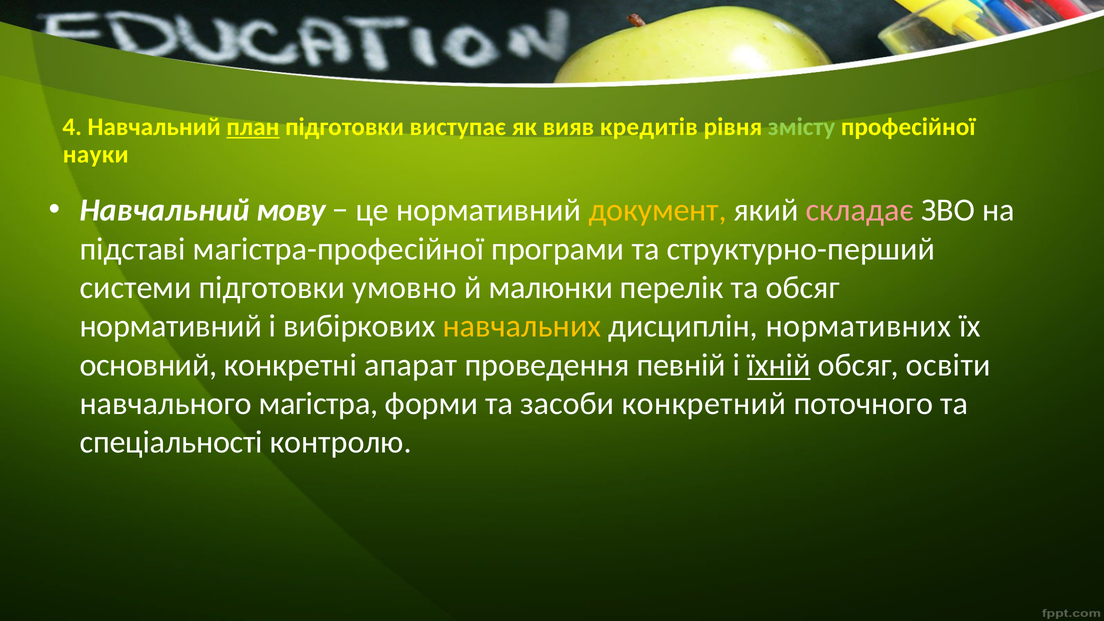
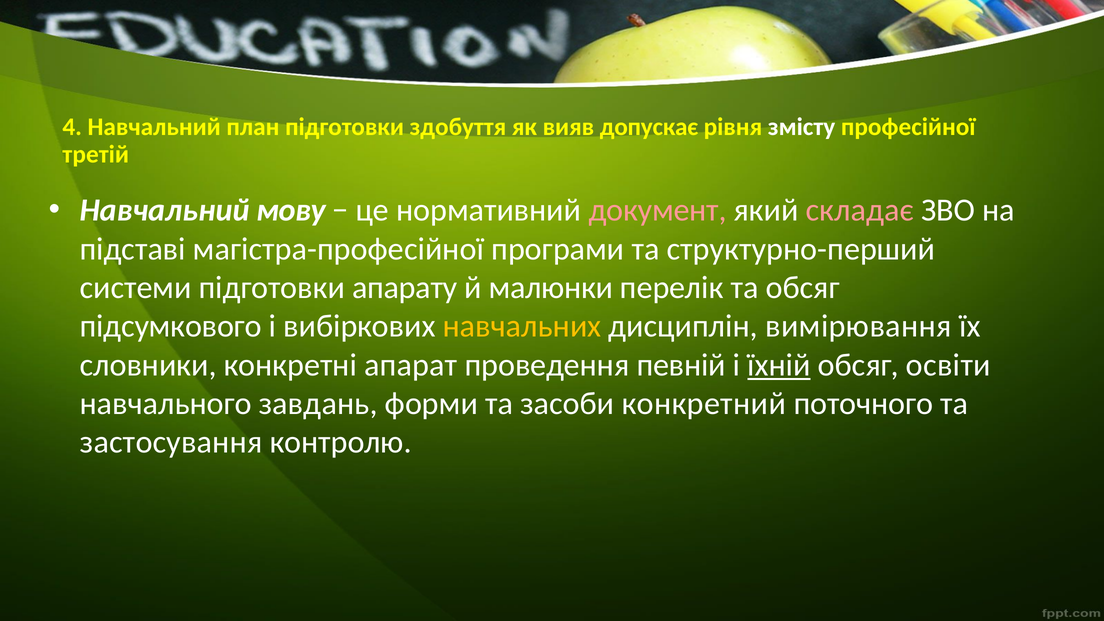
план underline: present -> none
виступає: виступає -> здобуття
кредитів: кредитів -> допускає
змісту colour: light green -> white
науки: науки -> третій
документ colour: yellow -> pink
умовно: умовно -> апарату
нормативний at (171, 326): нормативний -> підсумкового
нормативних: нормативних -> вимірювання
основний: основний -> словники
магістра: магістра -> завдань
спеціальності: спеціальності -> застосування
